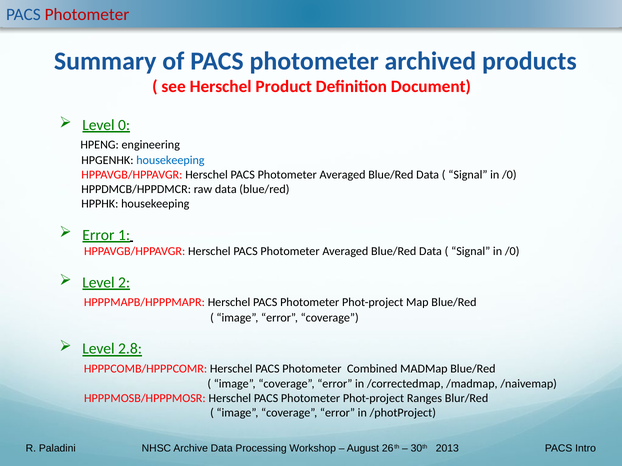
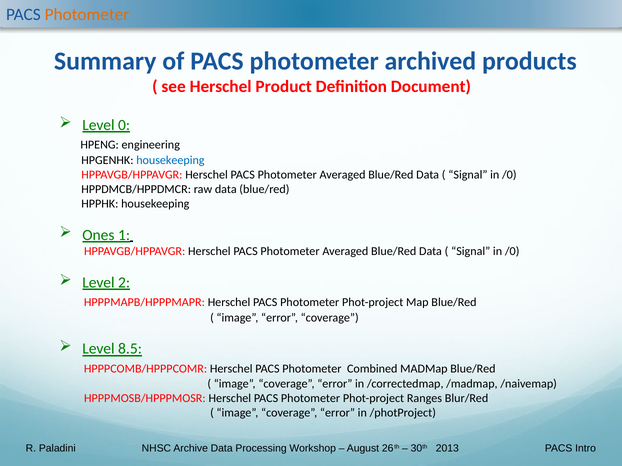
Photometer at (87, 15) colour: red -> orange
Error at (98, 235): Error -> Ones
2.8: 2.8 -> 8.5
